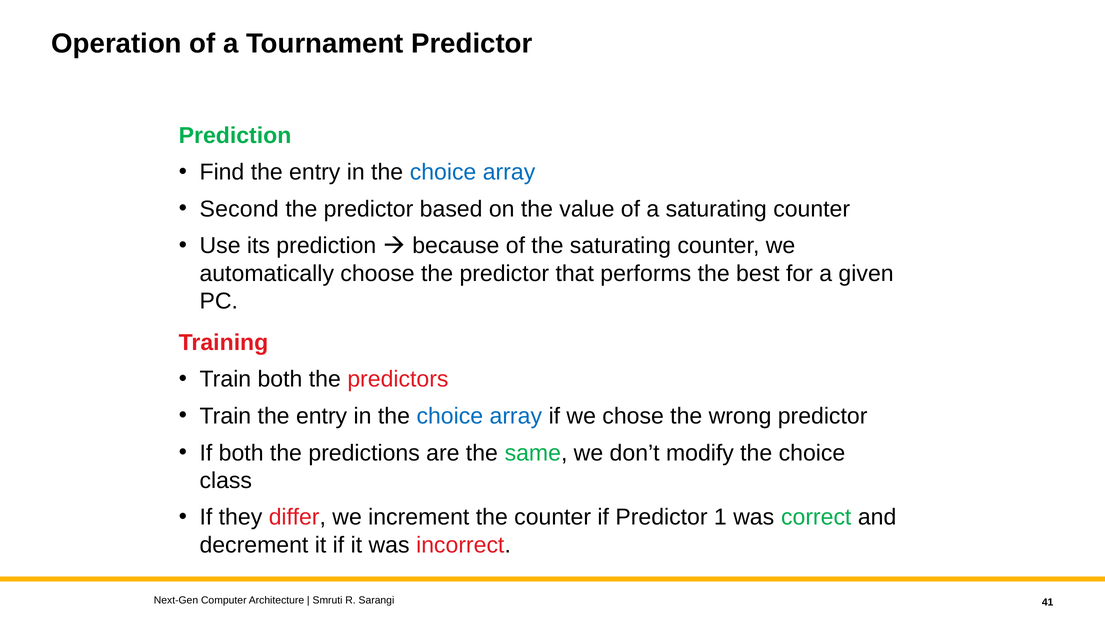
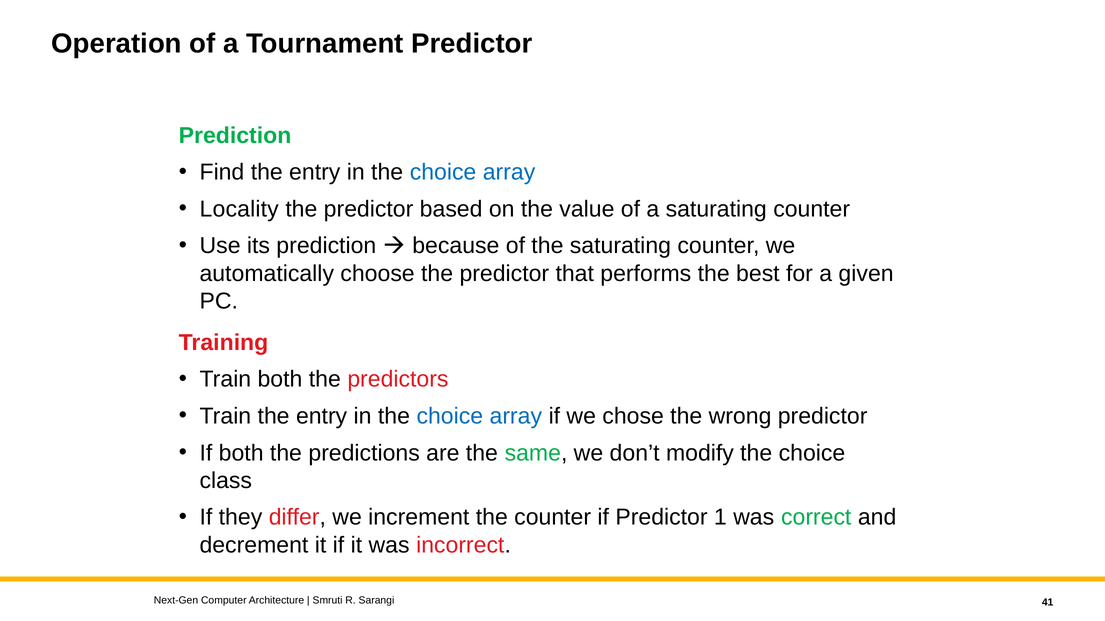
Second: Second -> Locality
